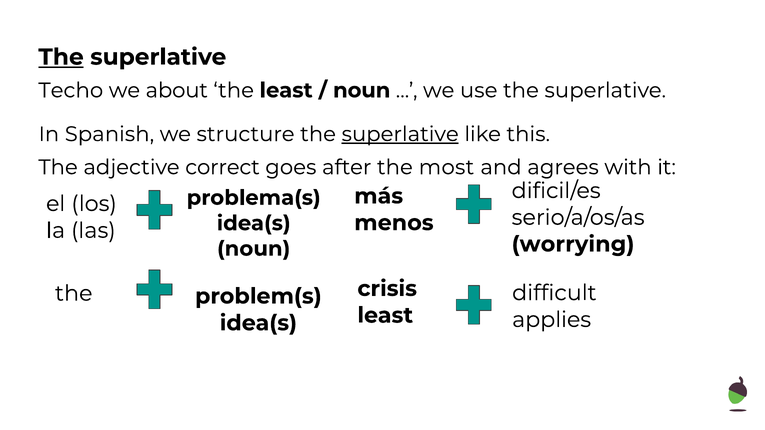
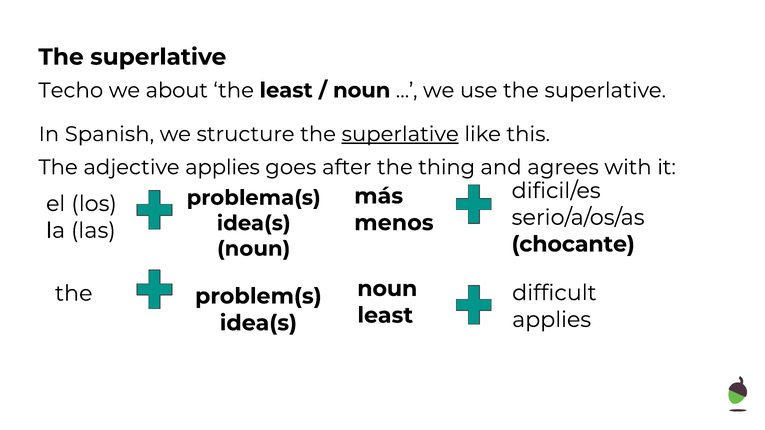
The at (61, 57) underline: present -> none
adjective correct: correct -> applies
most: most -> thing
worrying: worrying -> chocante
the crisis: crisis -> noun
